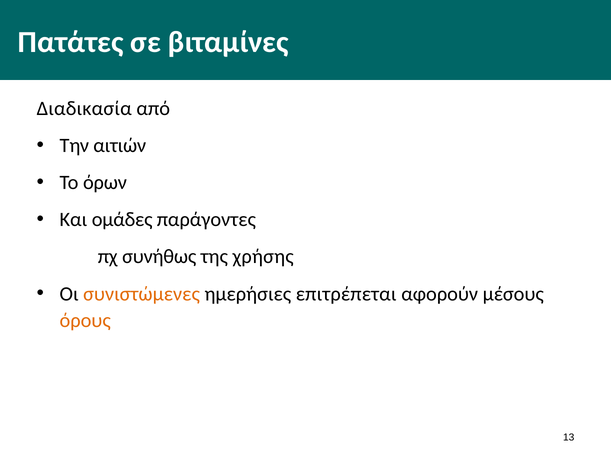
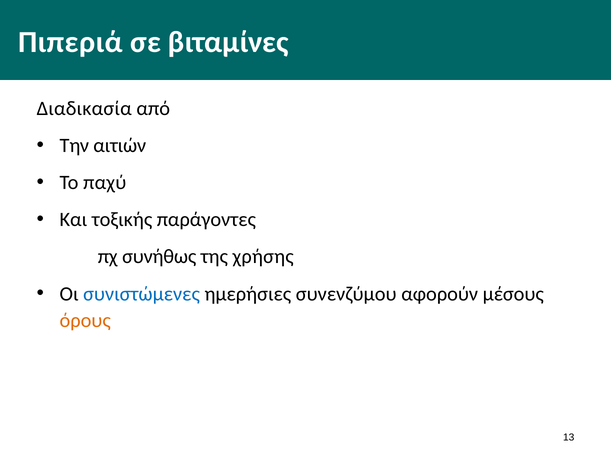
Πατάτες: Πατάτες -> Πιπεριά
όρων: όρων -> παχύ
ομάδες: ομάδες -> τοξικής
συνιστώμενες colour: orange -> blue
επιτρέπεται: επιτρέπεται -> συνενζύμου
